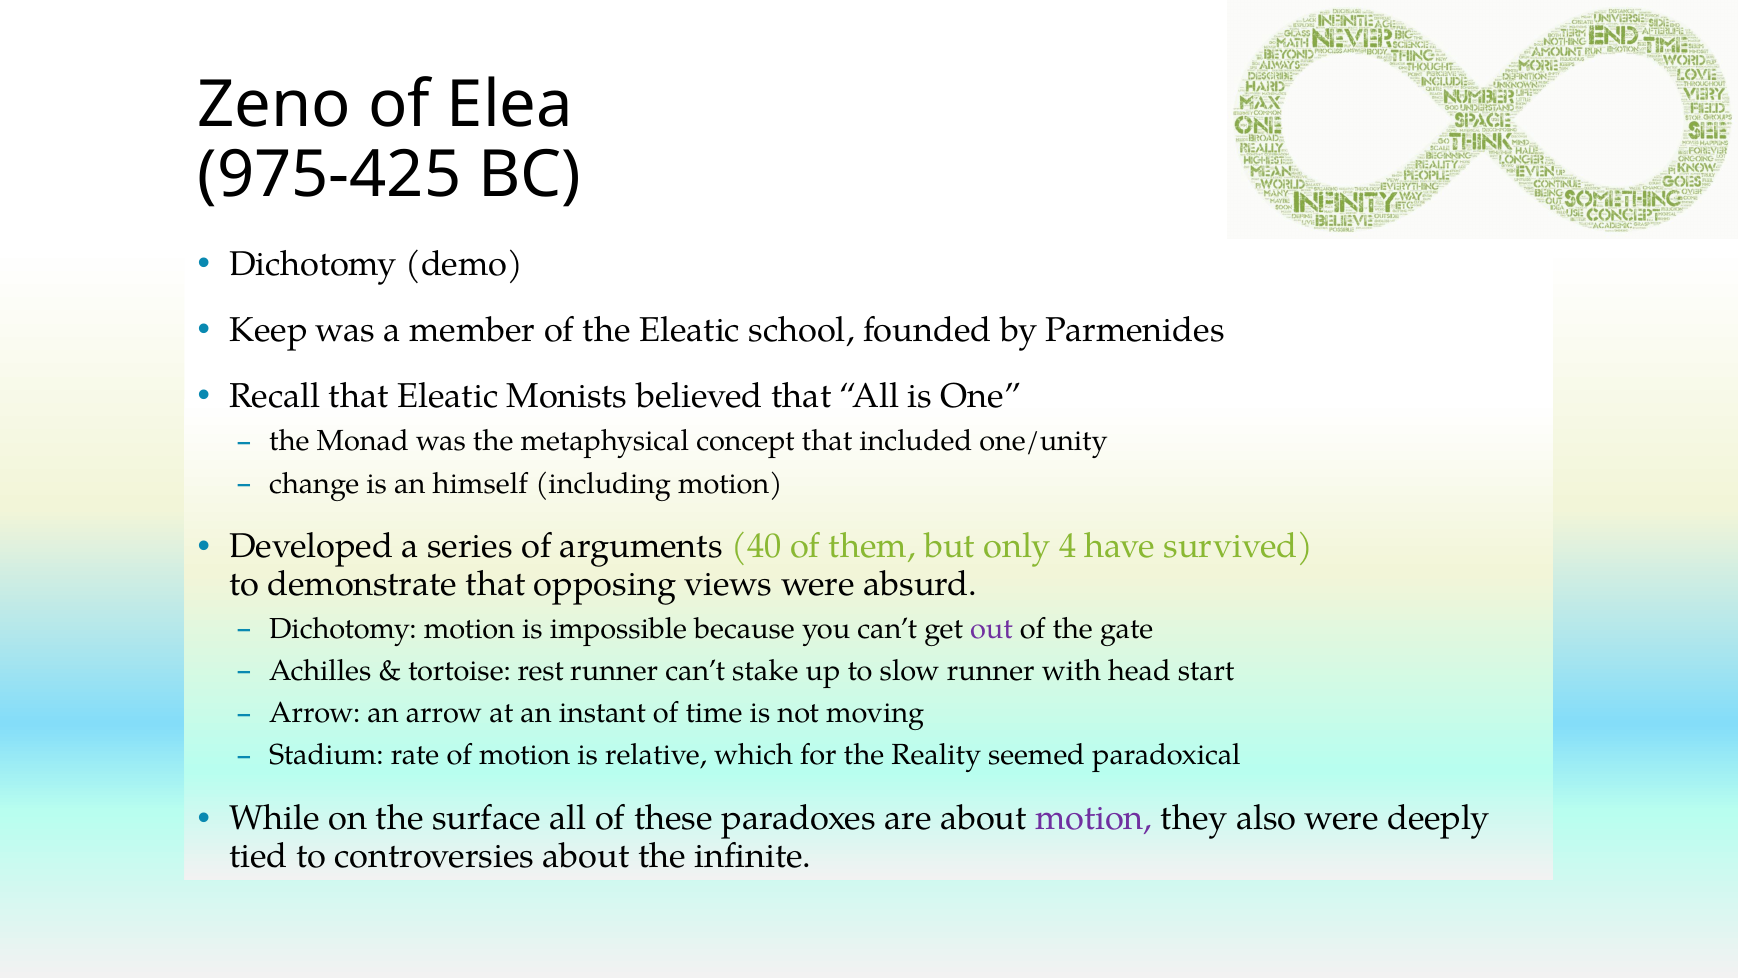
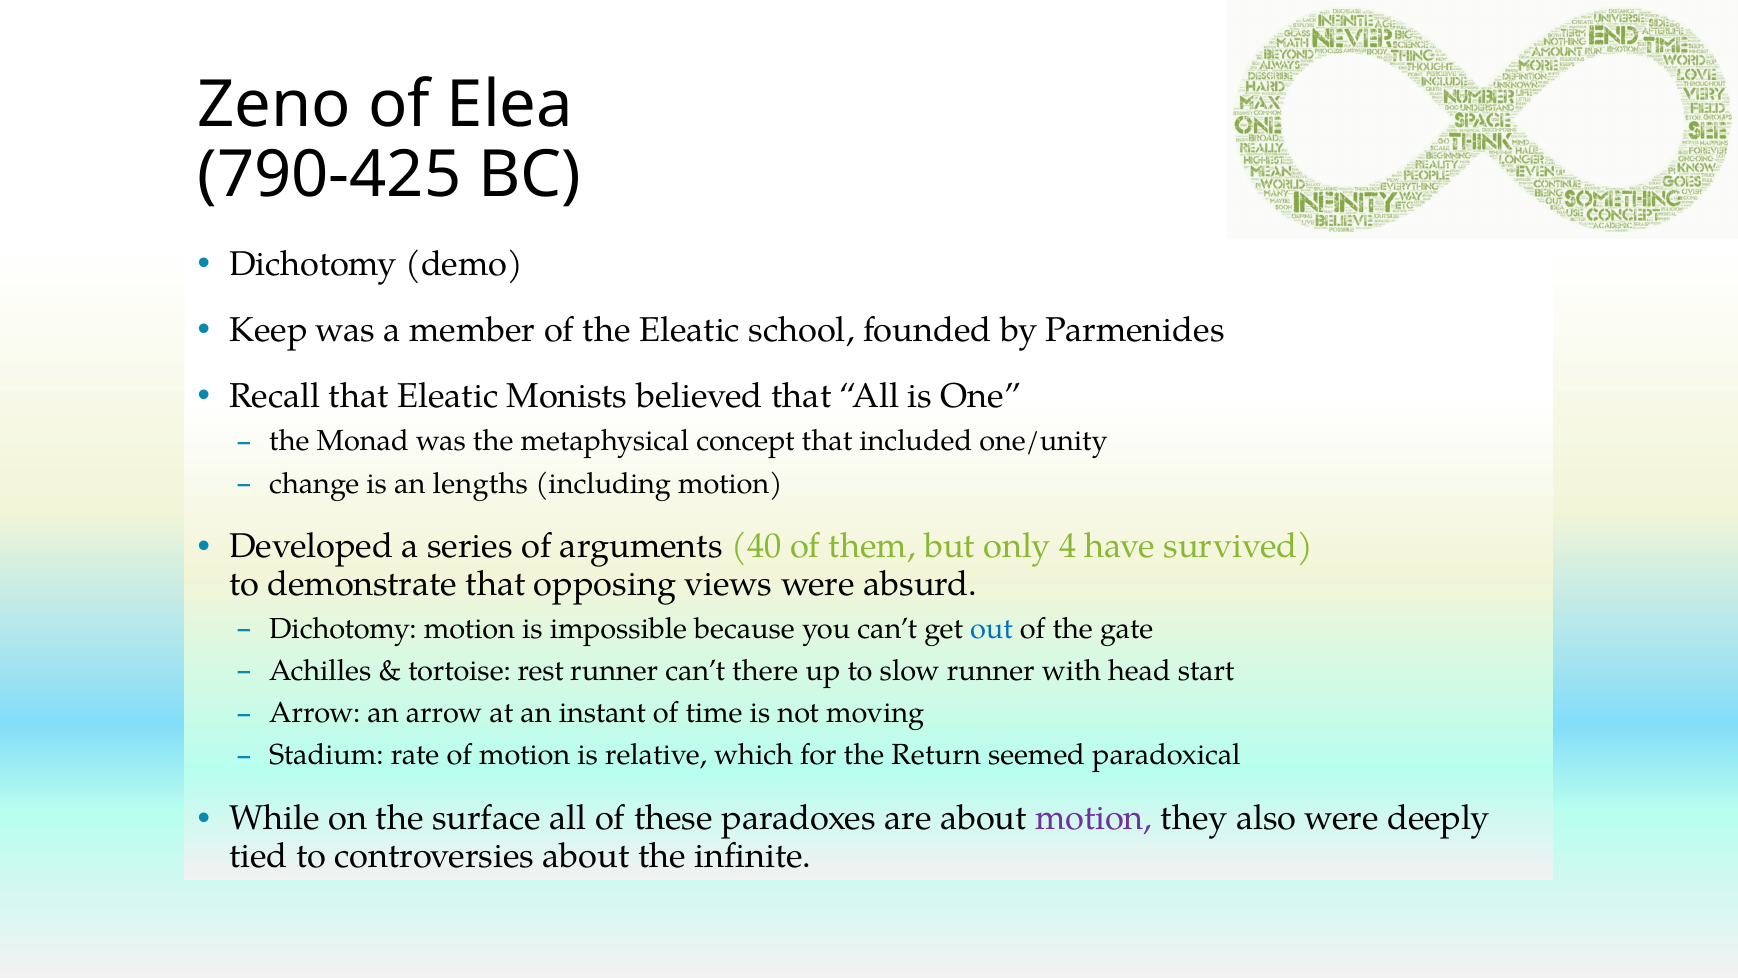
975-425: 975-425 -> 790-425
himself: himself -> lengths
out colour: purple -> blue
stake: stake -> there
Reality: Reality -> Return
